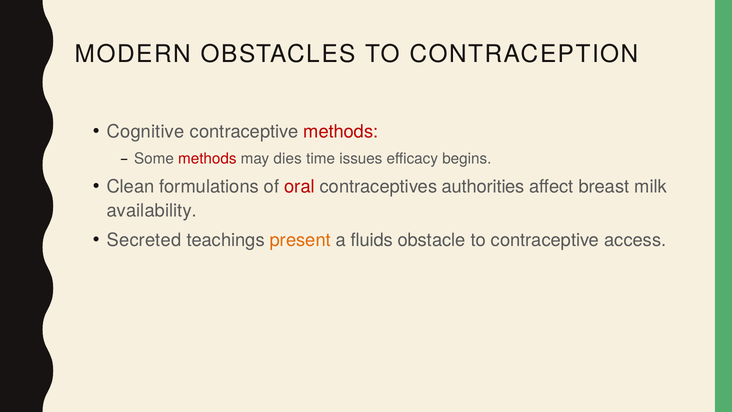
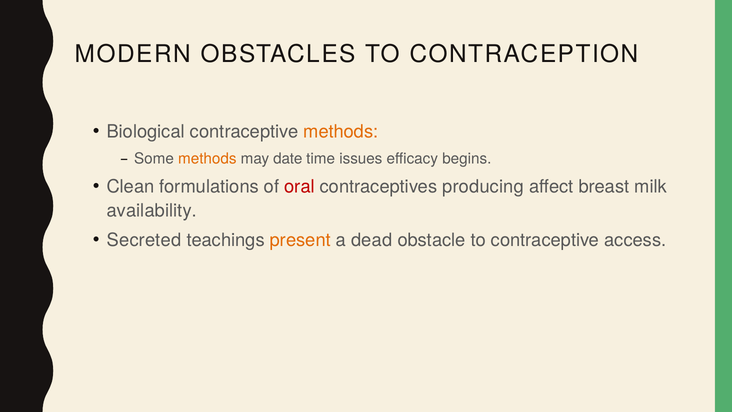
Cognitive: Cognitive -> Biological
methods at (341, 132) colour: red -> orange
methods at (207, 159) colour: red -> orange
dies: dies -> date
authorities: authorities -> producing
fluids: fluids -> dead
